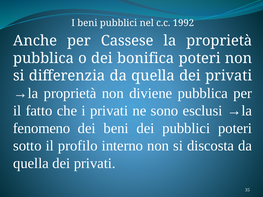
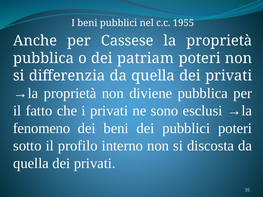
1992: 1992 -> 1955
bonifica: bonifica -> patriam
